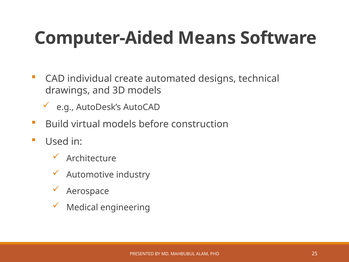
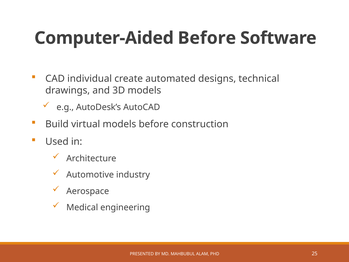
Computer-Aided Means: Means -> Before
